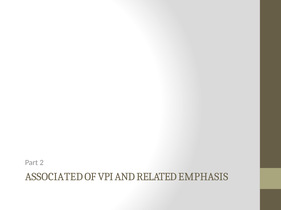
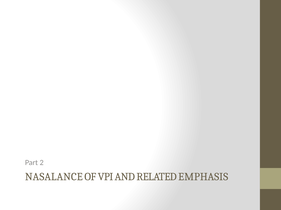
ASSOCIATED: ASSOCIATED -> NASALANCE
